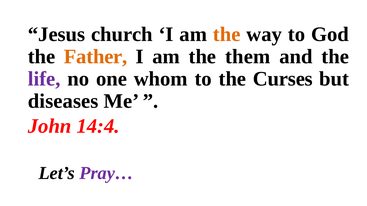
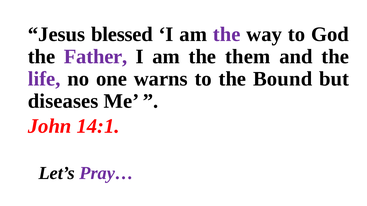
church: church -> blessed
the at (227, 34) colour: orange -> purple
Father colour: orange -> purple
whom: whom -> warns
Curses: Curses -> Bound
14:4: 14:4 -> 14:1
